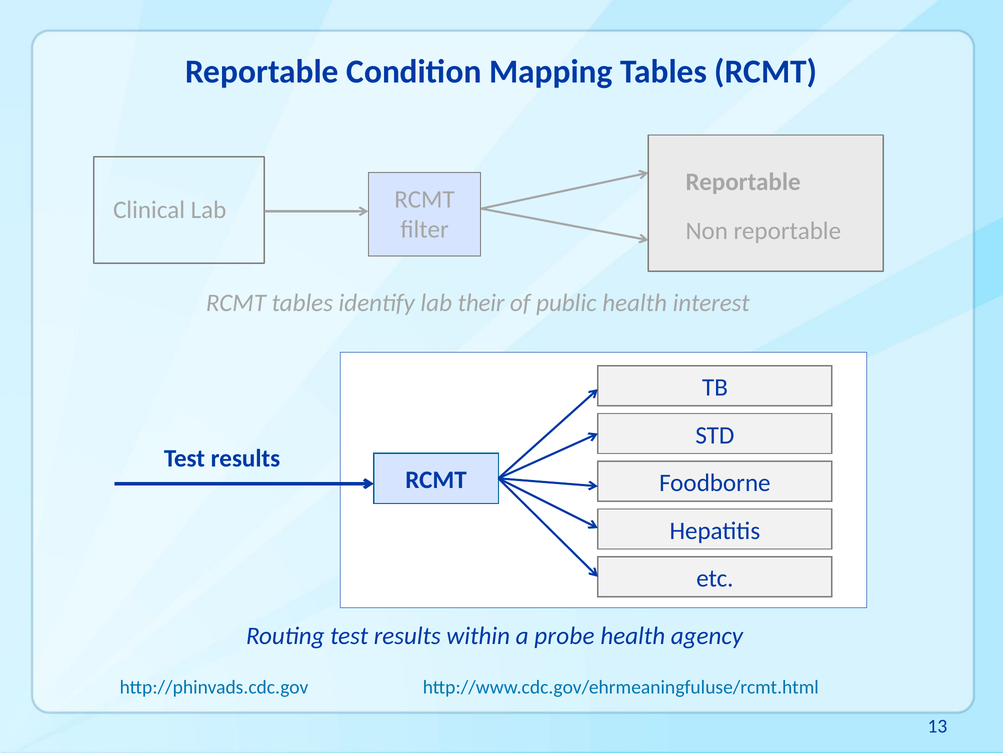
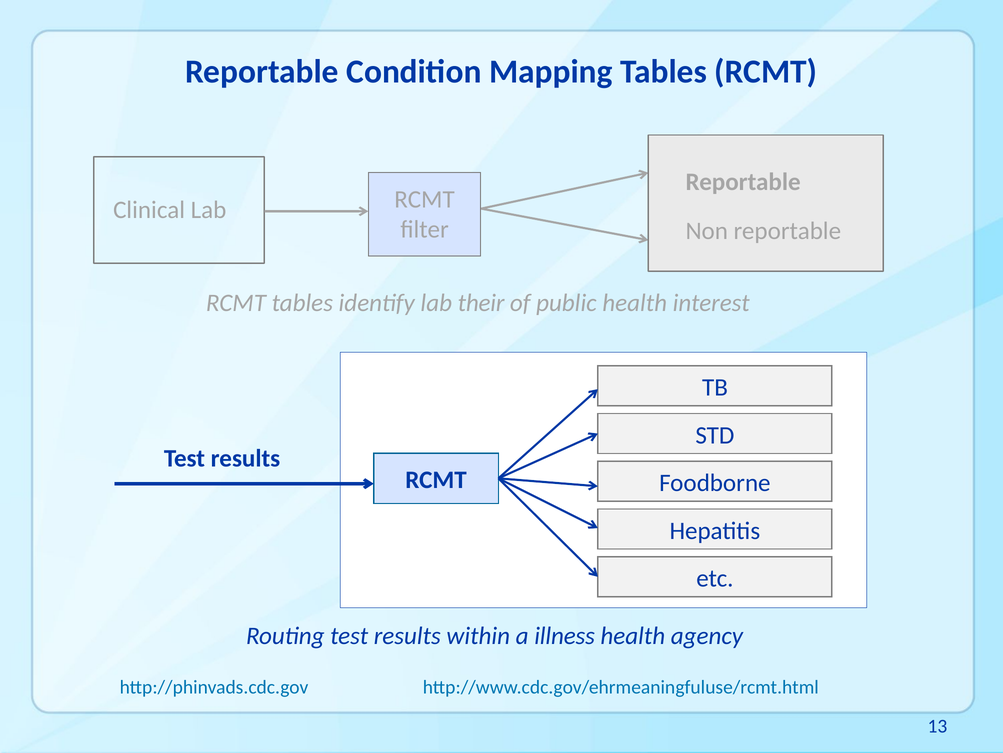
probe: probe -> illness
